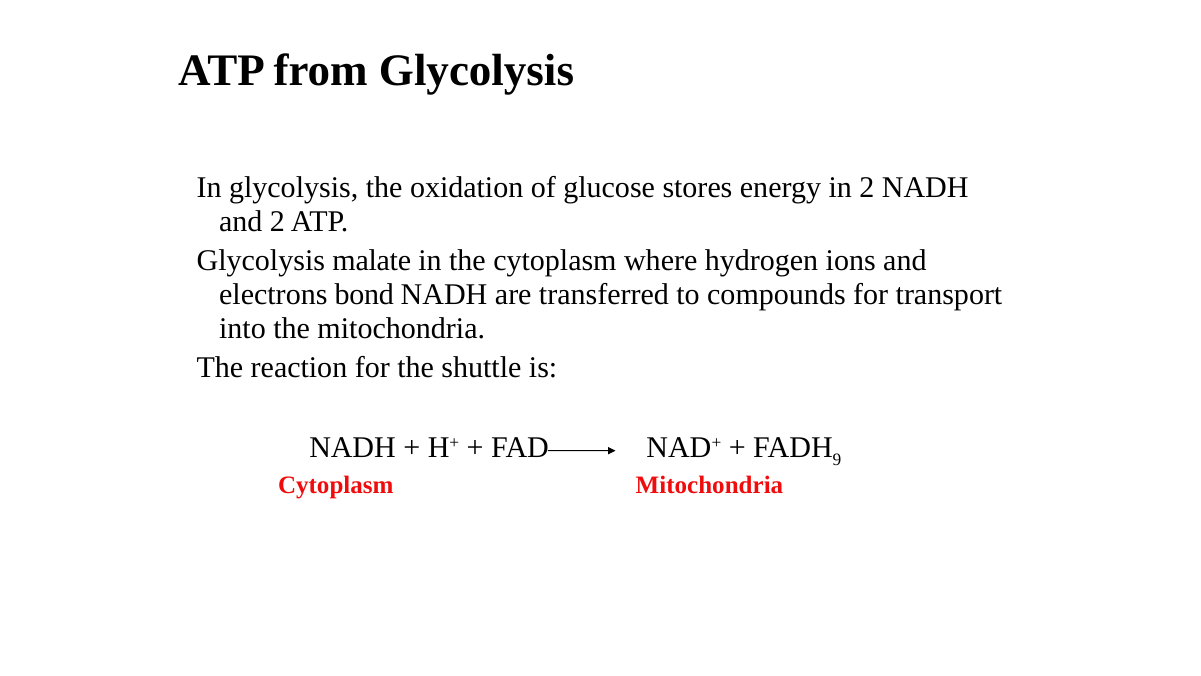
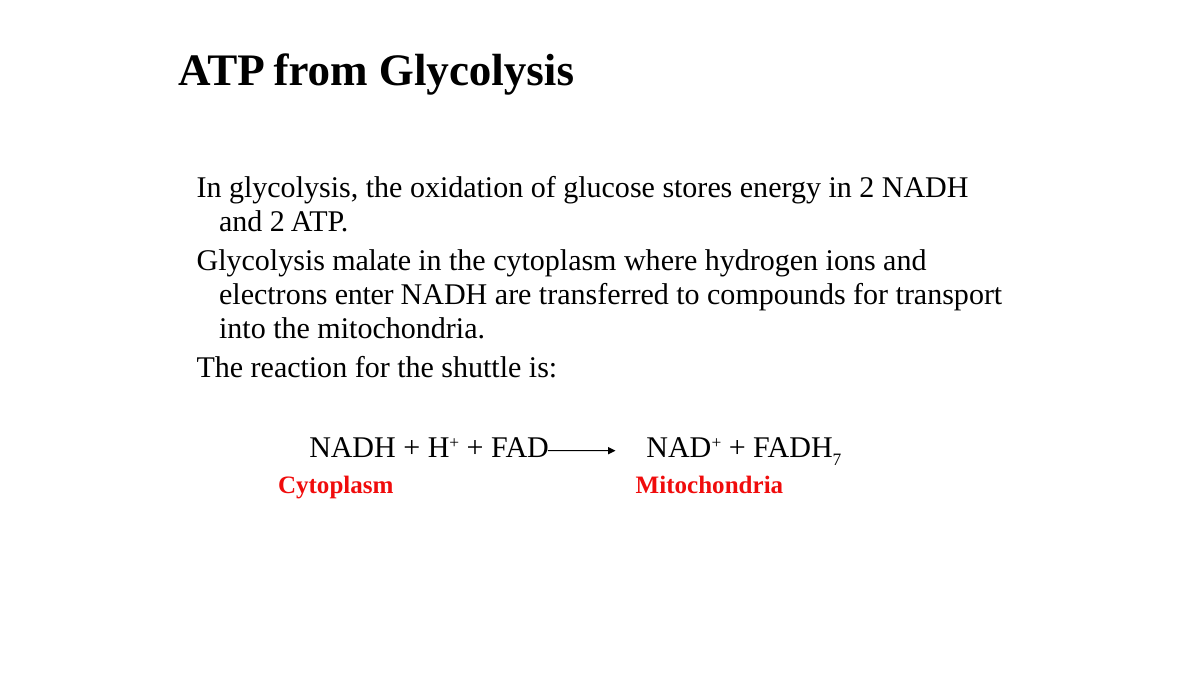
bond: bond -> enter
9: 9 -> 7
